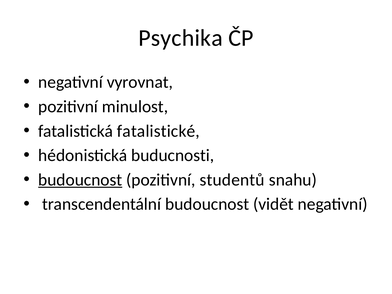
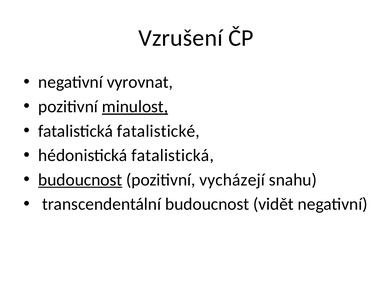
Psychika: Psychika -> Vzrušení
minulost underline: none -> present
hédonistická buducnosti: buducnosti -> fatalistická
studentů: studentů -> vycházejí
